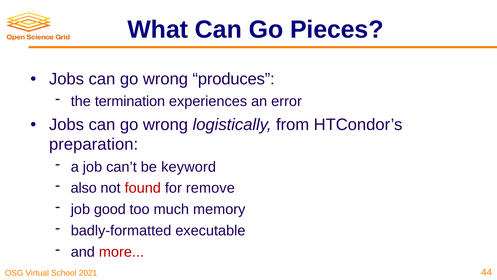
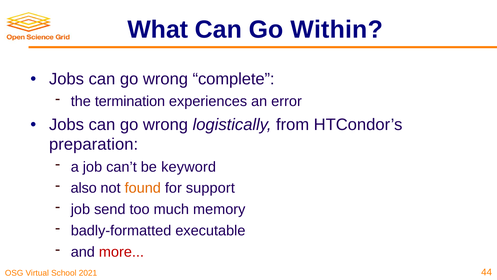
Pieces: Pieces -> Within
produces: produces -> complete
found colour: red -> orange
remove: remove -> support
good: good -> send
